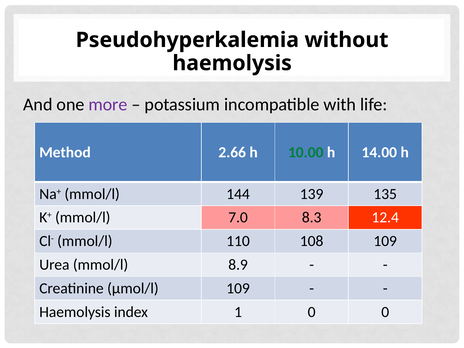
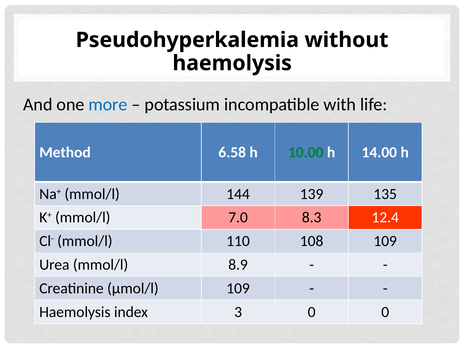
more colour: purple -> blue
2.66: 2.66 -> 6.58
1: 1 -> 3
